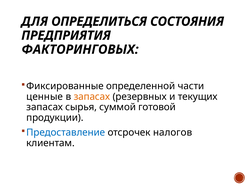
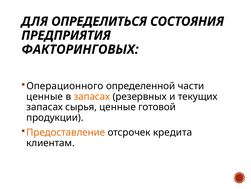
Фиксированные: Фиксированные -> Операционного
сырья суммой: суммой -> ценные
Предоставление colour: blue -> orange
налогов: налогов -> кредита
